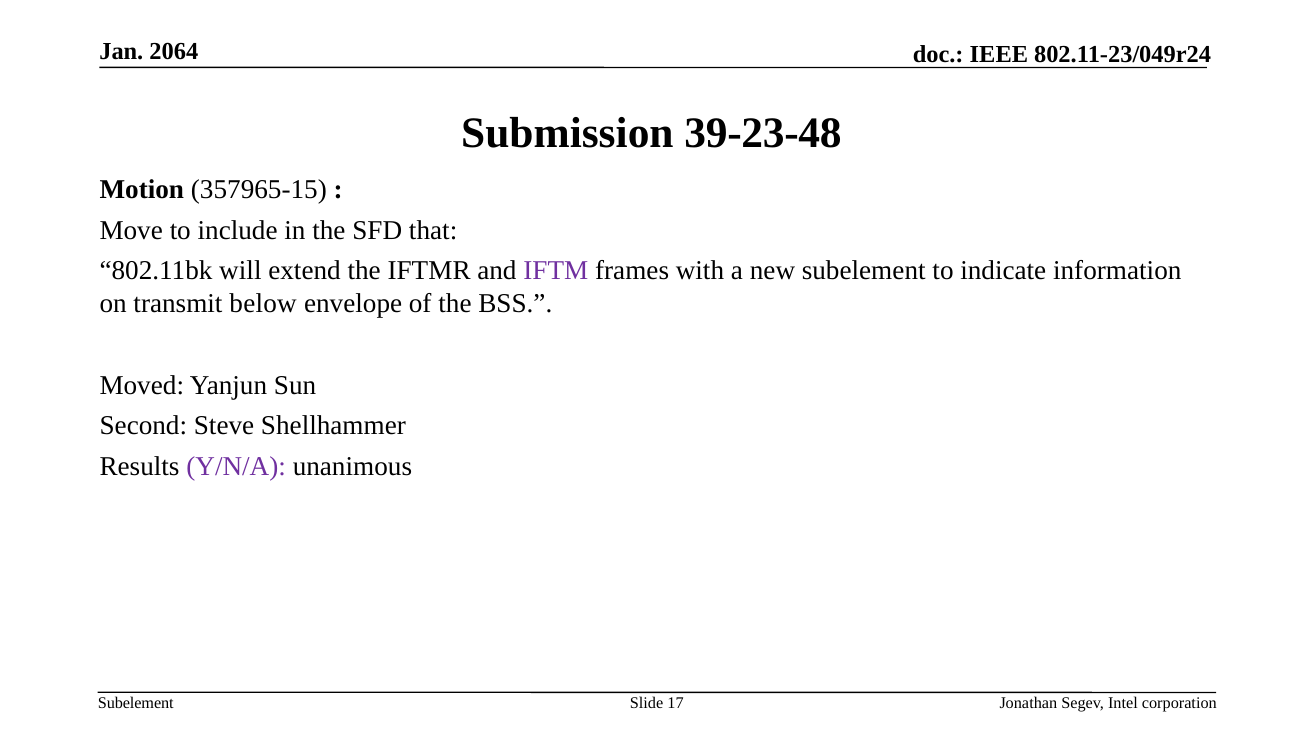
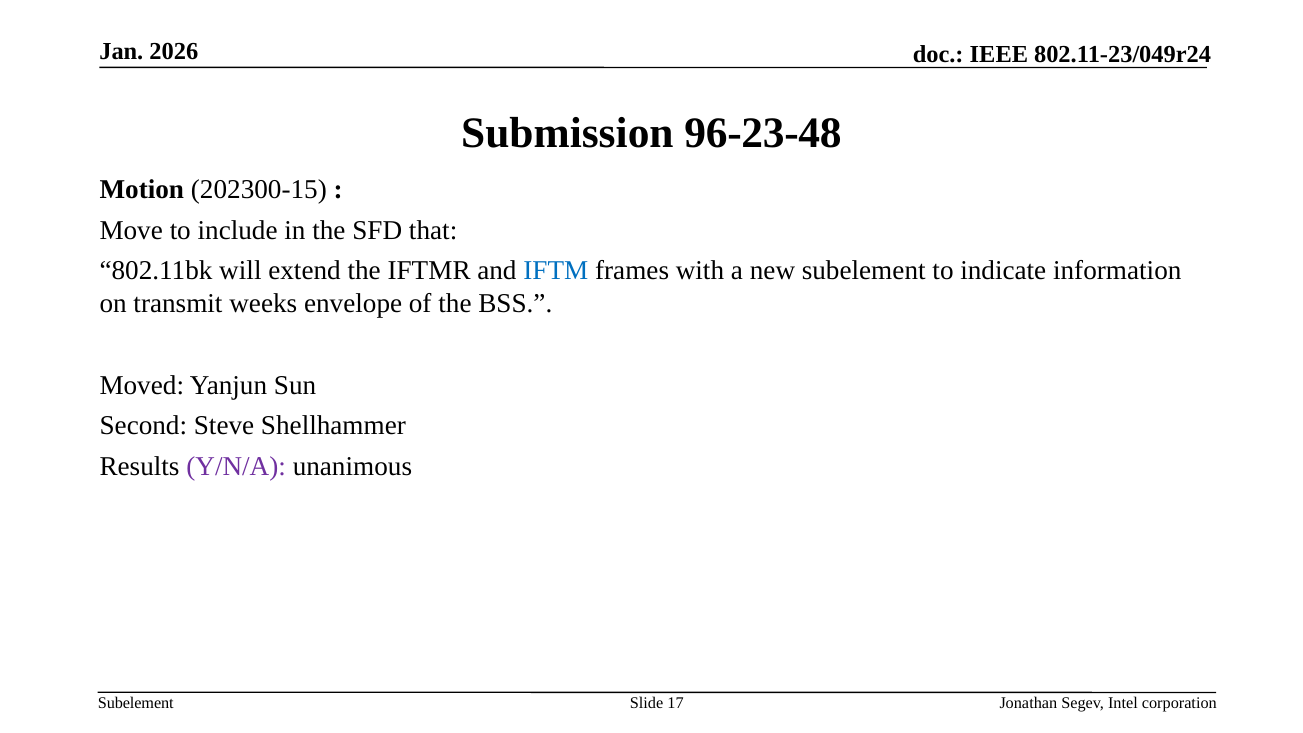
2064: 2064 -> 2026
39-23-48: 39-23-48 -> 96-23-48
357965-15: 357965-15 -> 202300-15
IFTM colour: purple -> blue
below: below -> weeks
